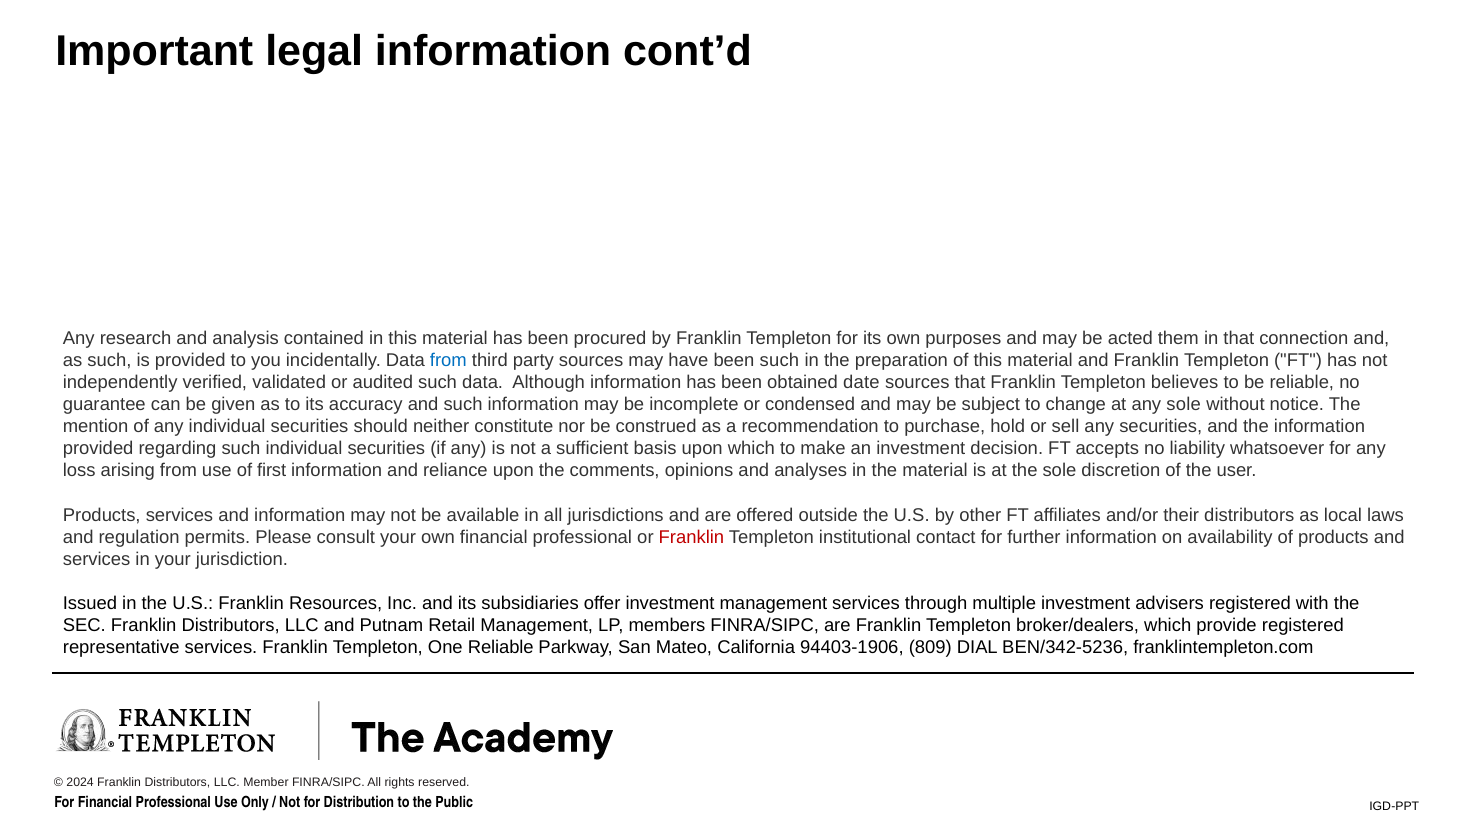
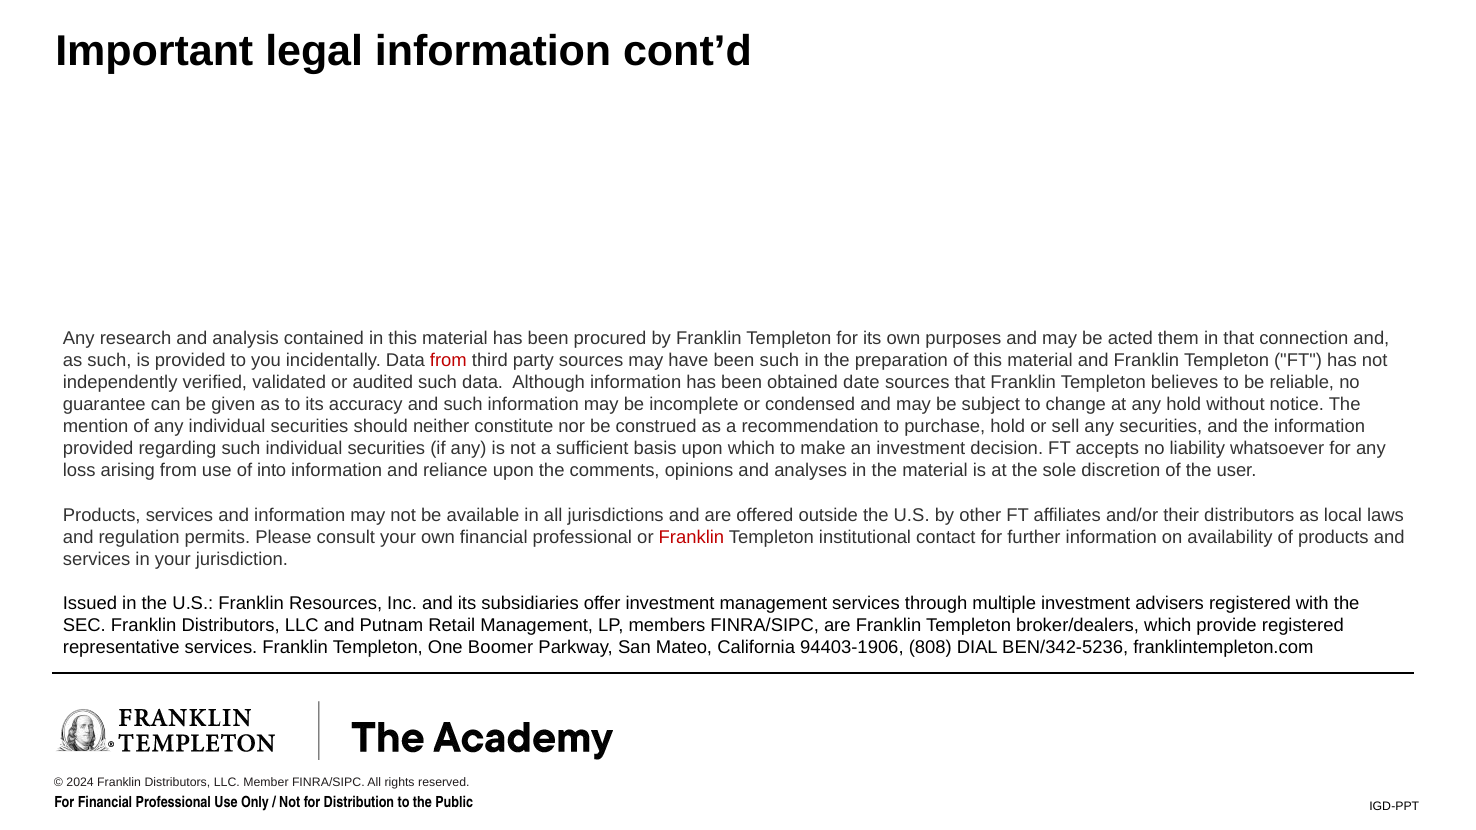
from at (448, 360) colour: blue -> red
any sole: sole -> hold
first: first -> into
One Reliable: Reliable -> Boomer
809: 809 -> 808
